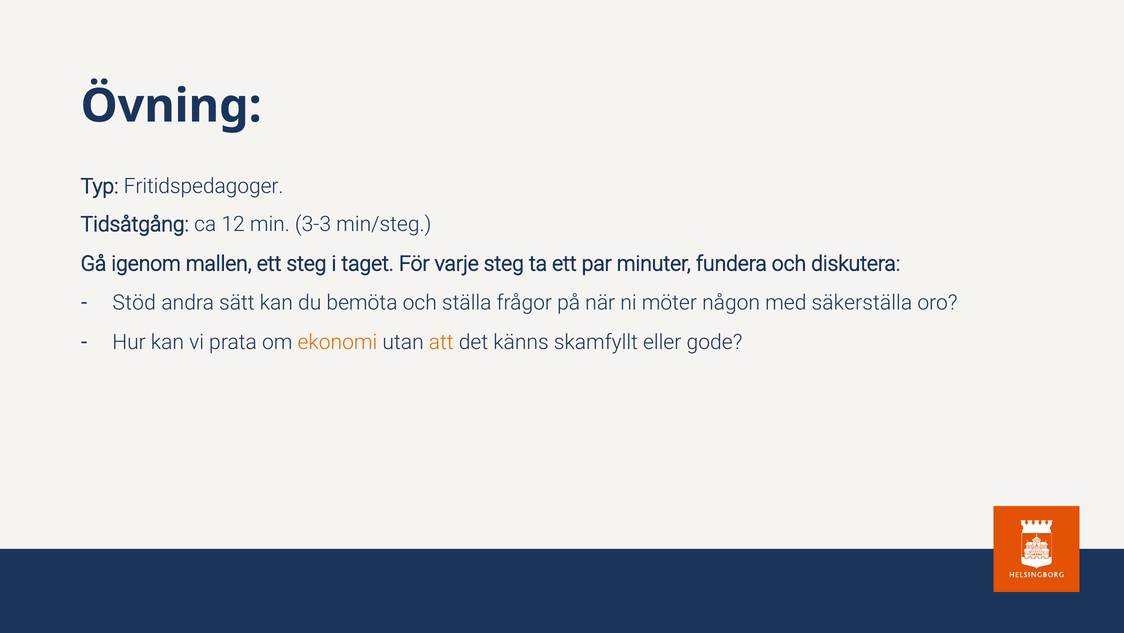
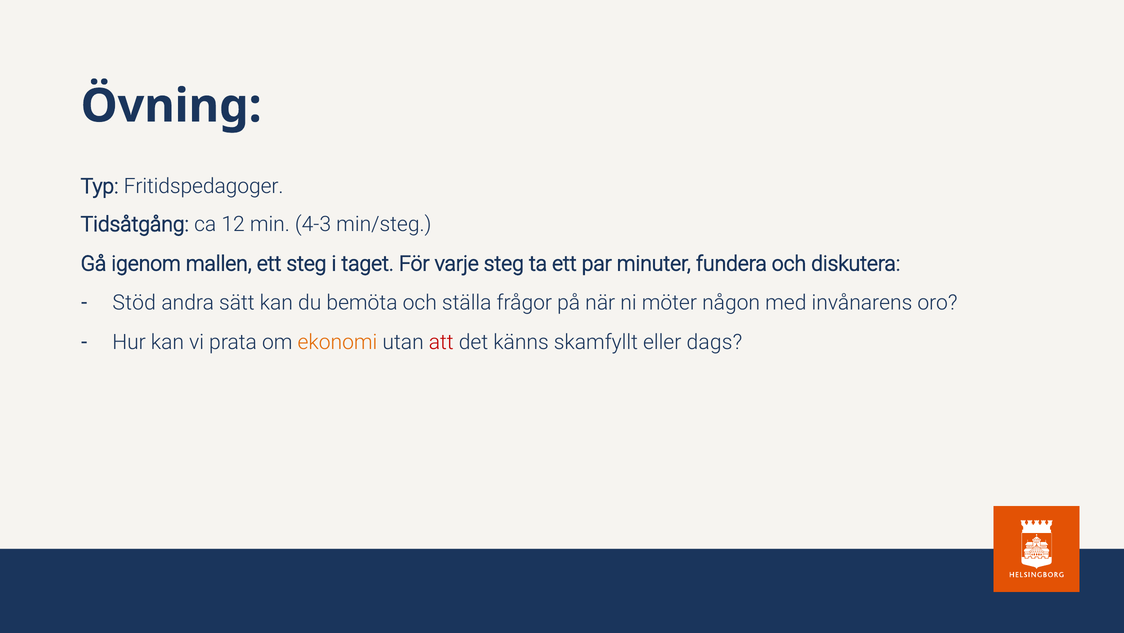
3-3: 3-3 -> 4-3
säkerställa: säkerställa -> invånarens
att colour: orange -> red
gode: gode -> dags
